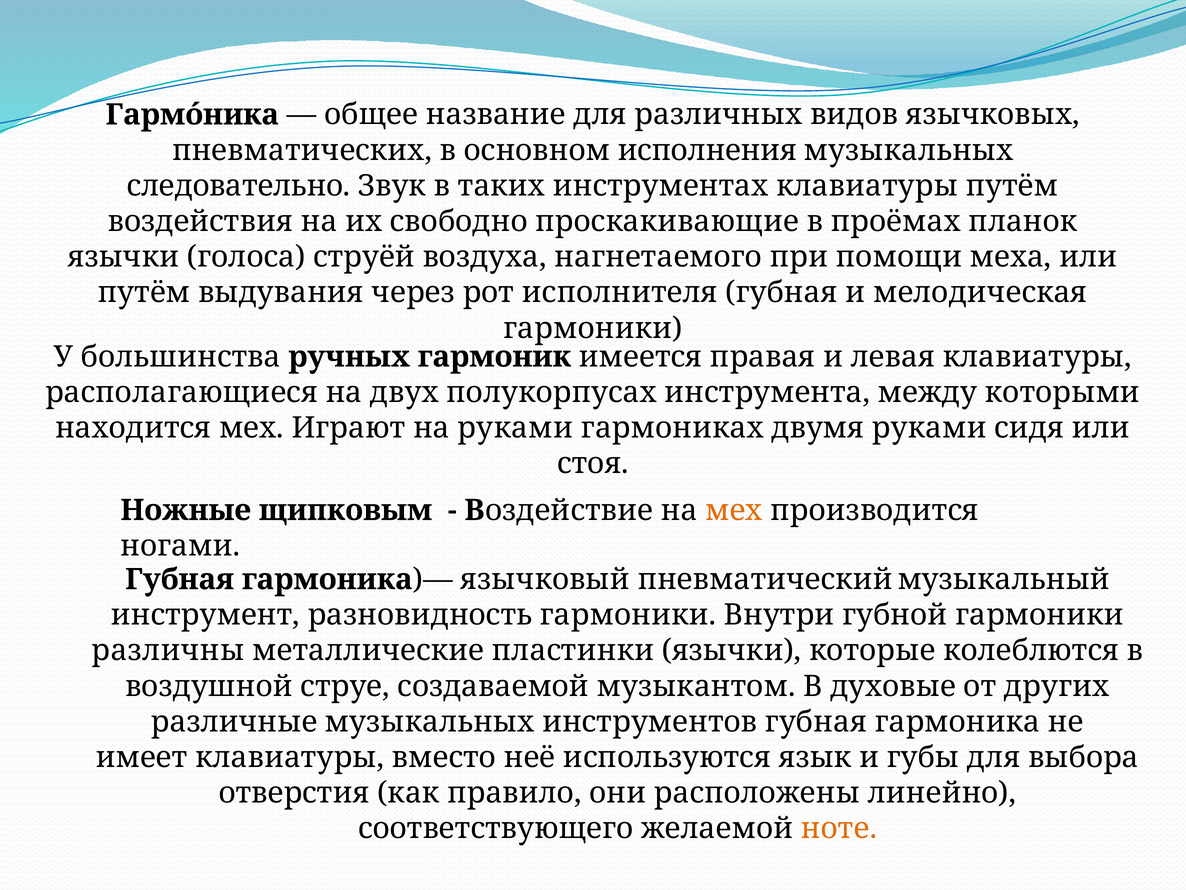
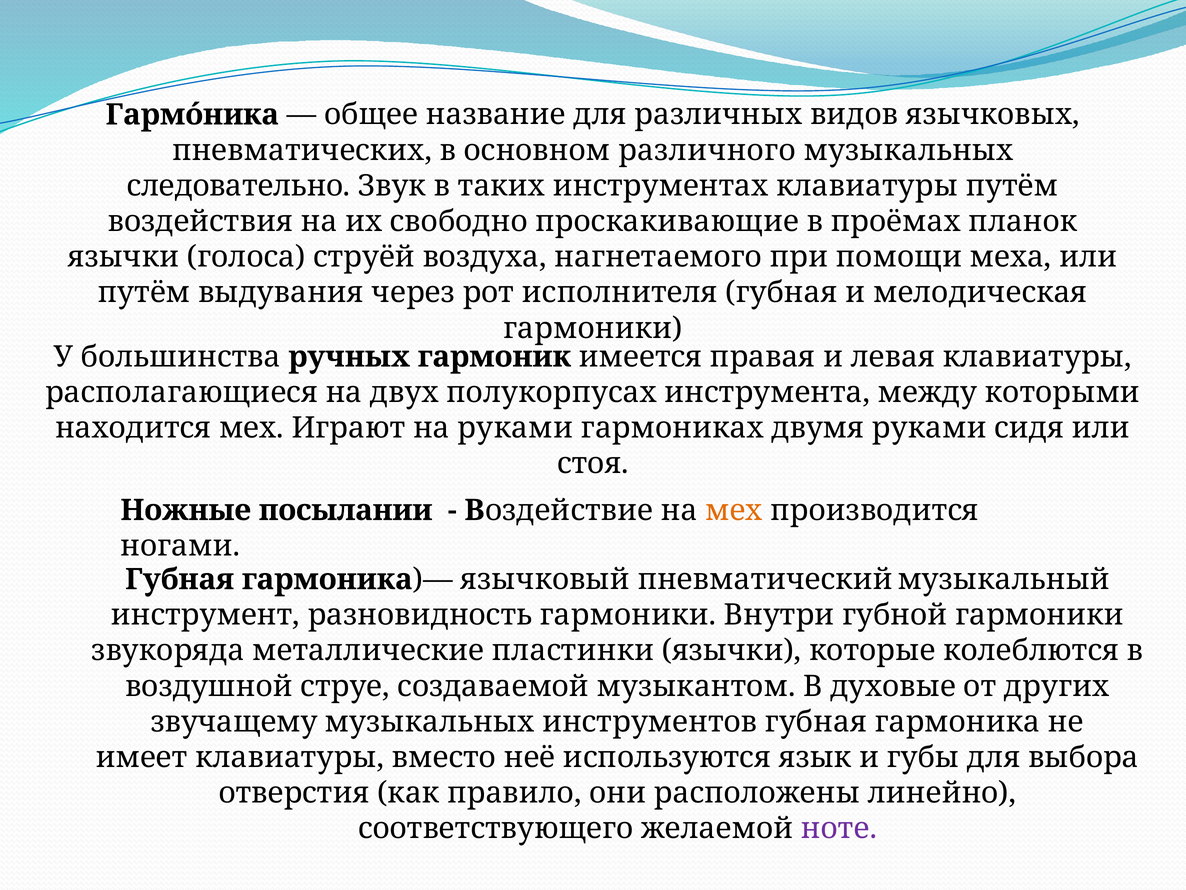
исполнения: исполнения -> различного
щипковым: щипковым -> посылании
различны: различны -> звукоряда
различные: различные -> звучащему
ноте colour: orange -> purple
